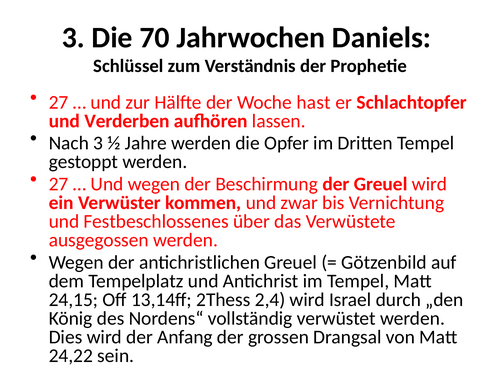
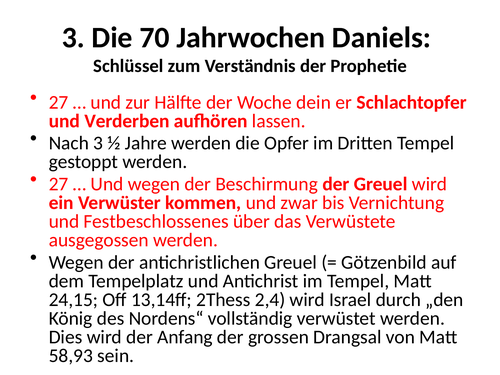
hast: hast -> dein
24,22: 24,22 -> 58,93
